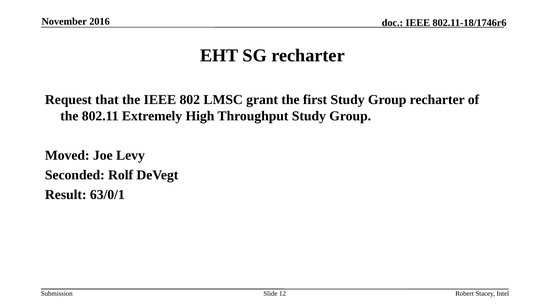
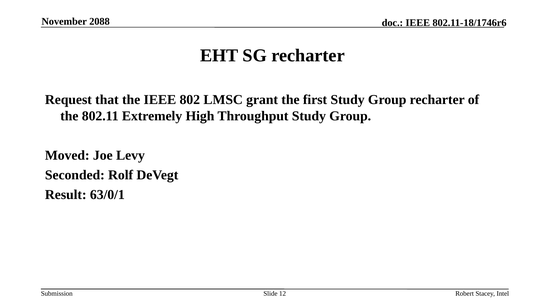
2016: 2016 -> 2088
